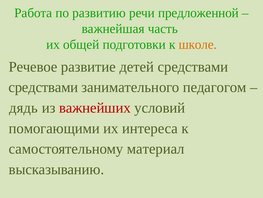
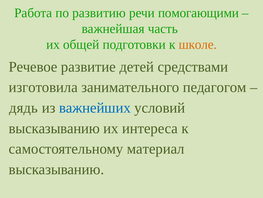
предложенной: предложенной -> помогающими
средствами at (43, 87): средствами -> изготовила
важнейших colour: red -> blue
помогающими at (54, 128): помогающими -> высказыванию
